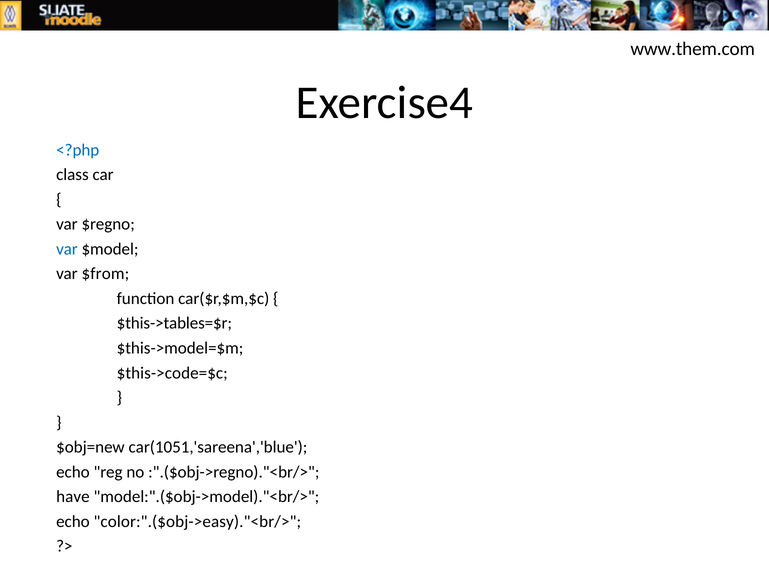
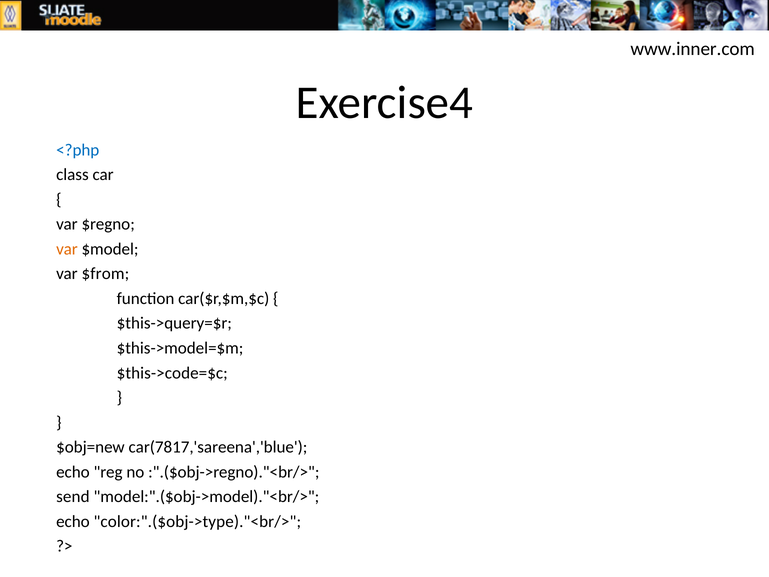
www.them.com: www.them.com -> www.inner.com
var at (67, 249) colour: blue -> orange
$this->tables=$r: $this->tables=$r -> $this->query=$r
car(1051,'sareena','blue: car(1051,'sareena','blue -> car(7817,'sareena','blue
have: have -> send
color:".($obj->easy)."<br/>: color:".($obj->easy)."<br/> -> color:".($obj->type)."<br/>
